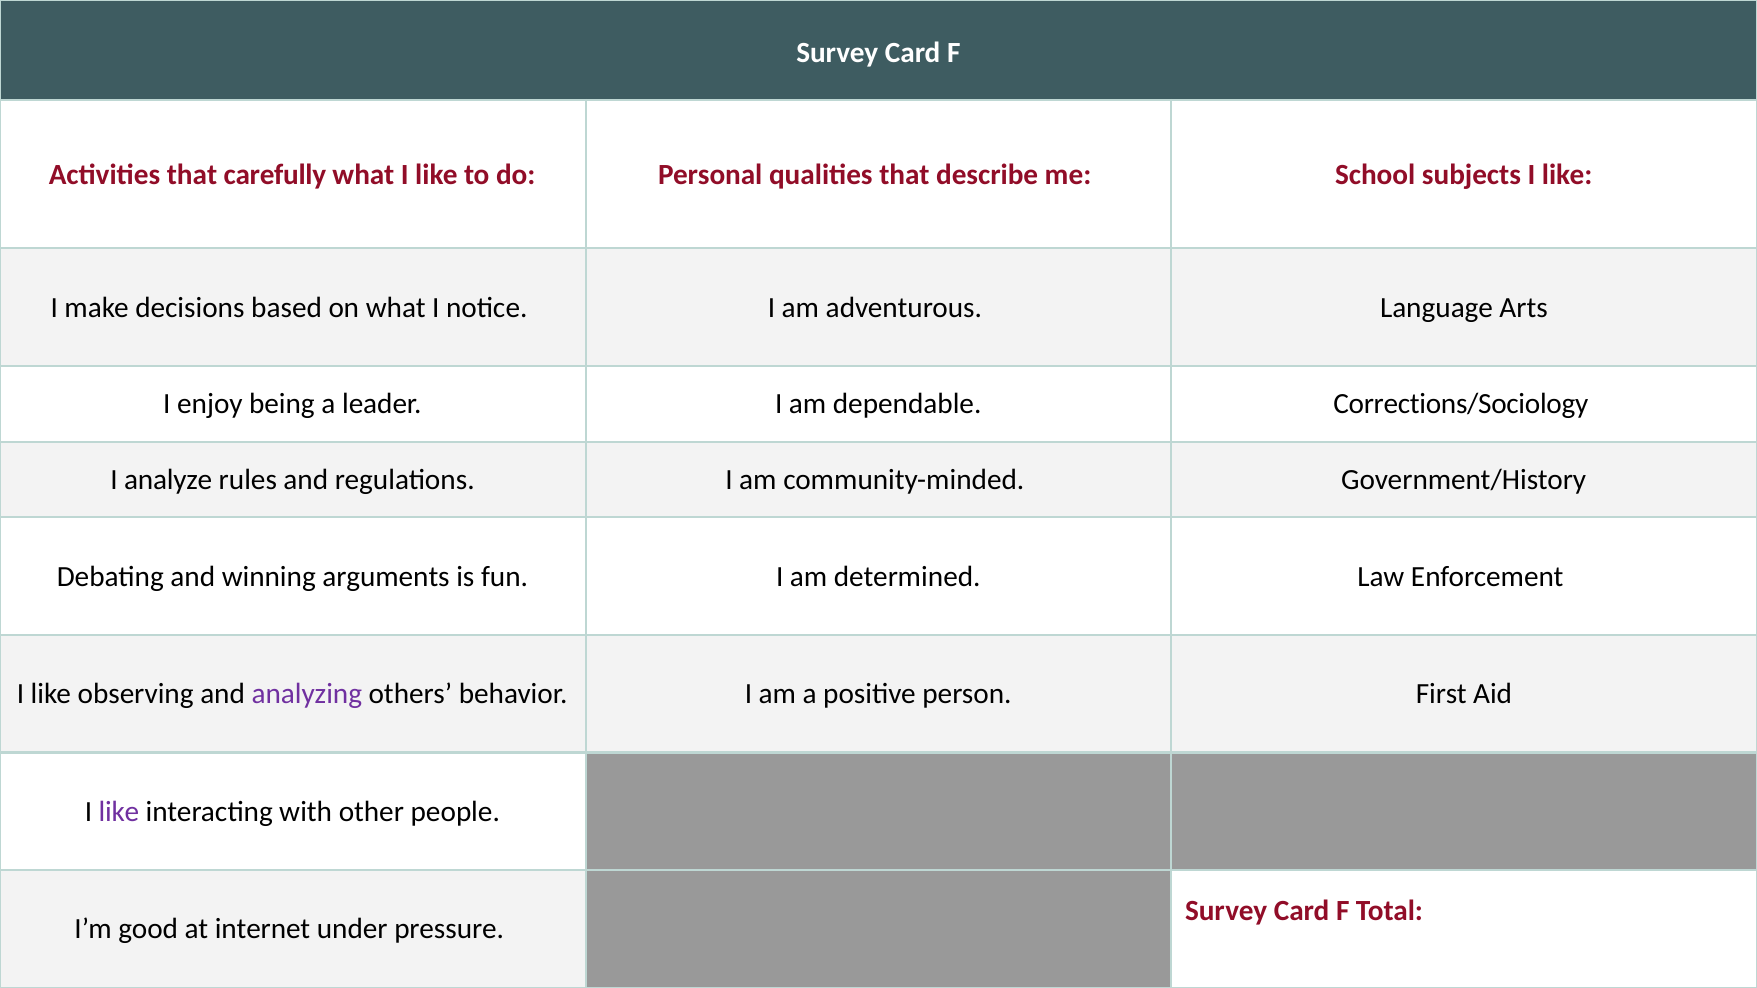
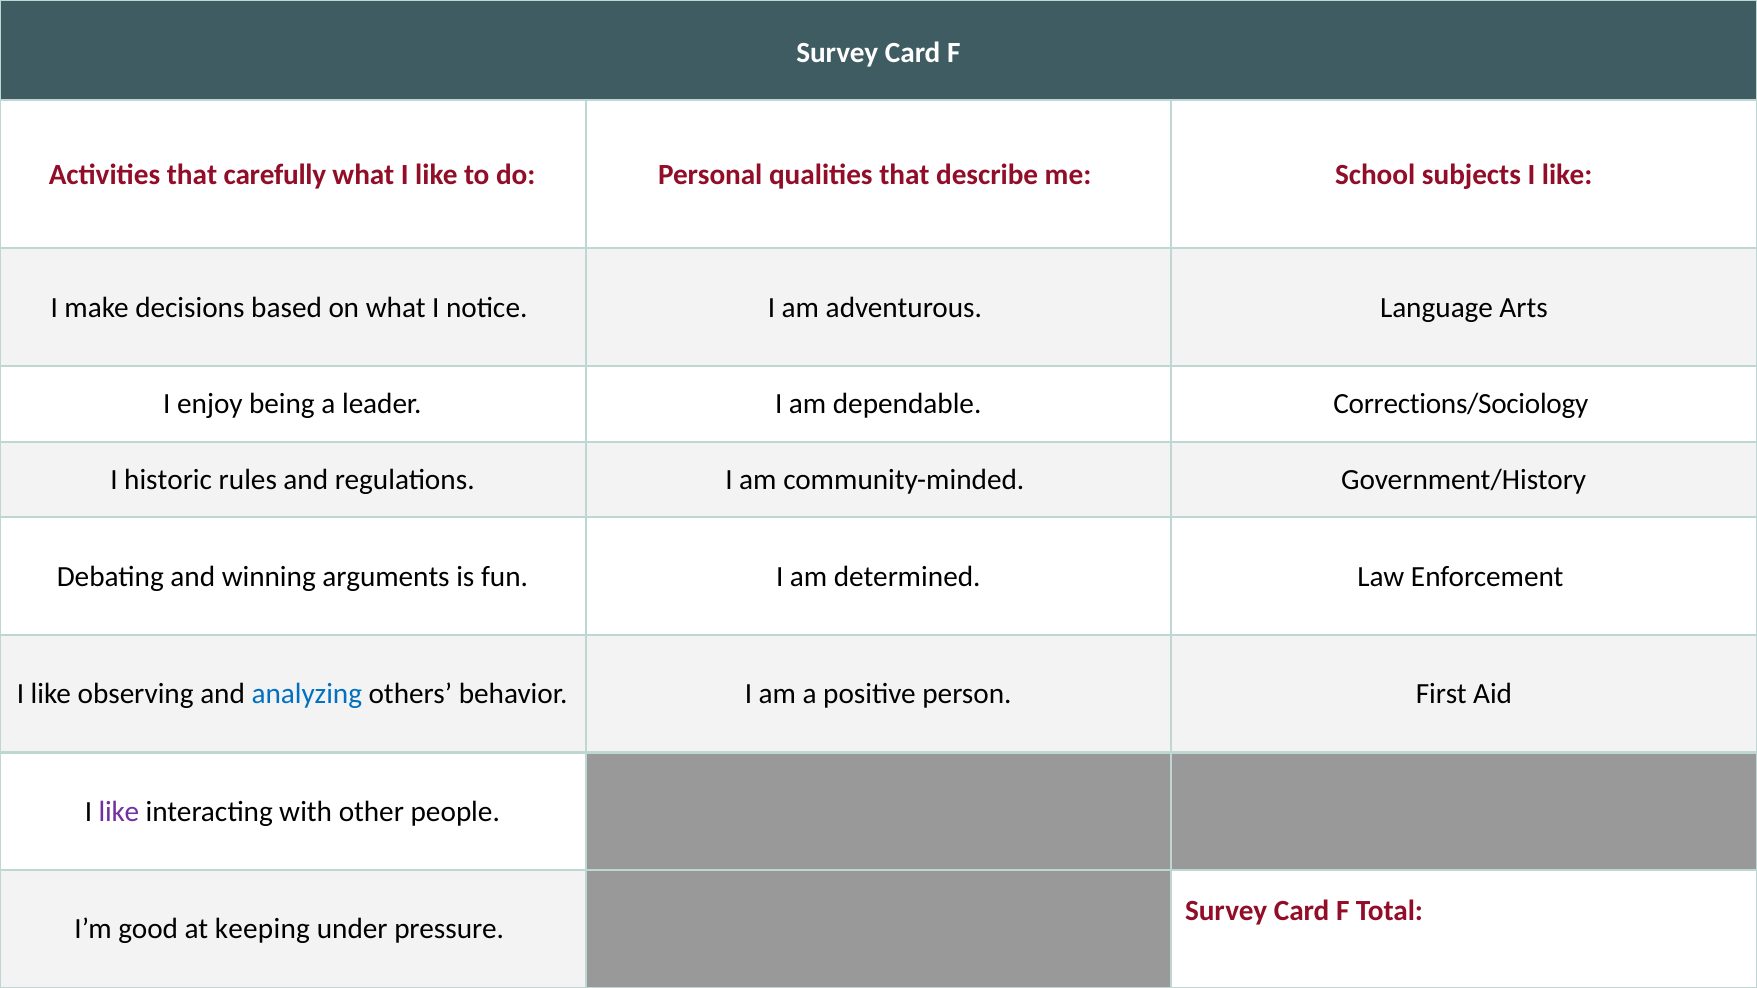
analyze: analyze -> historic
analyzing colour: purple -> blue
internet: internet -> keeping
